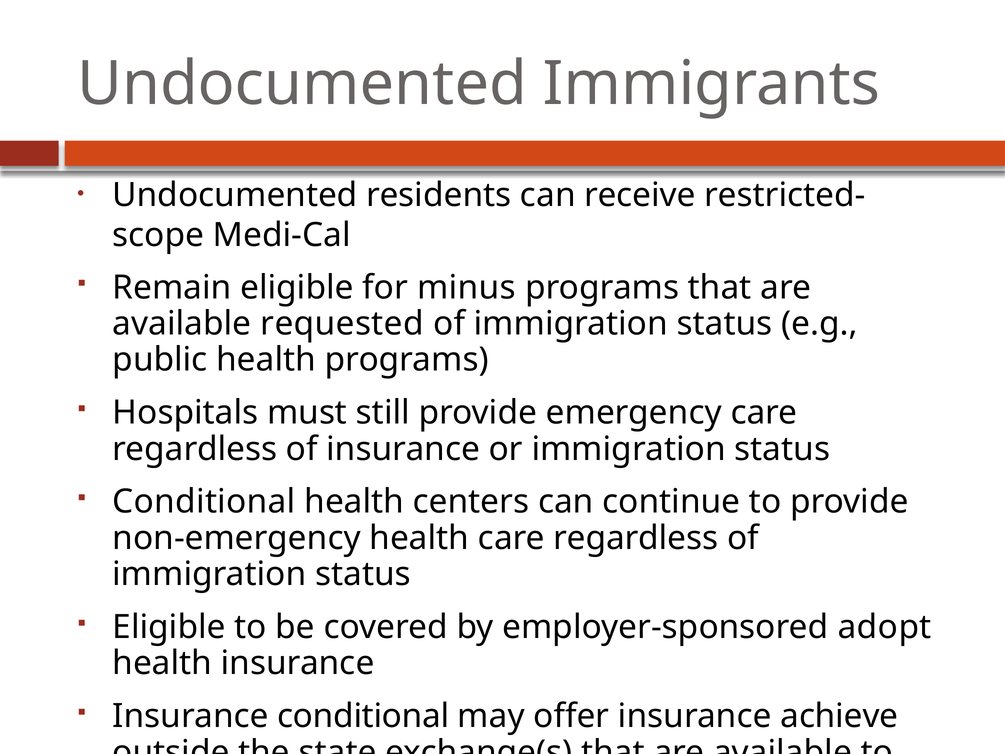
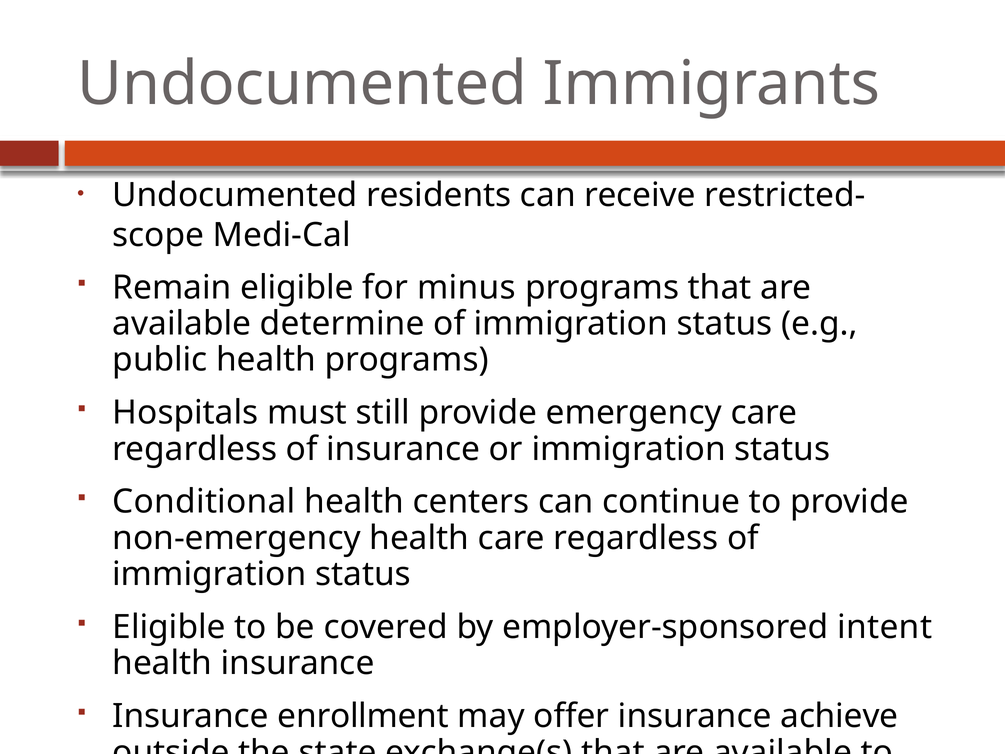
requested: requested -> determine
adopt: adopt -> intent
Insurance conditional: conditional -> enrollment
